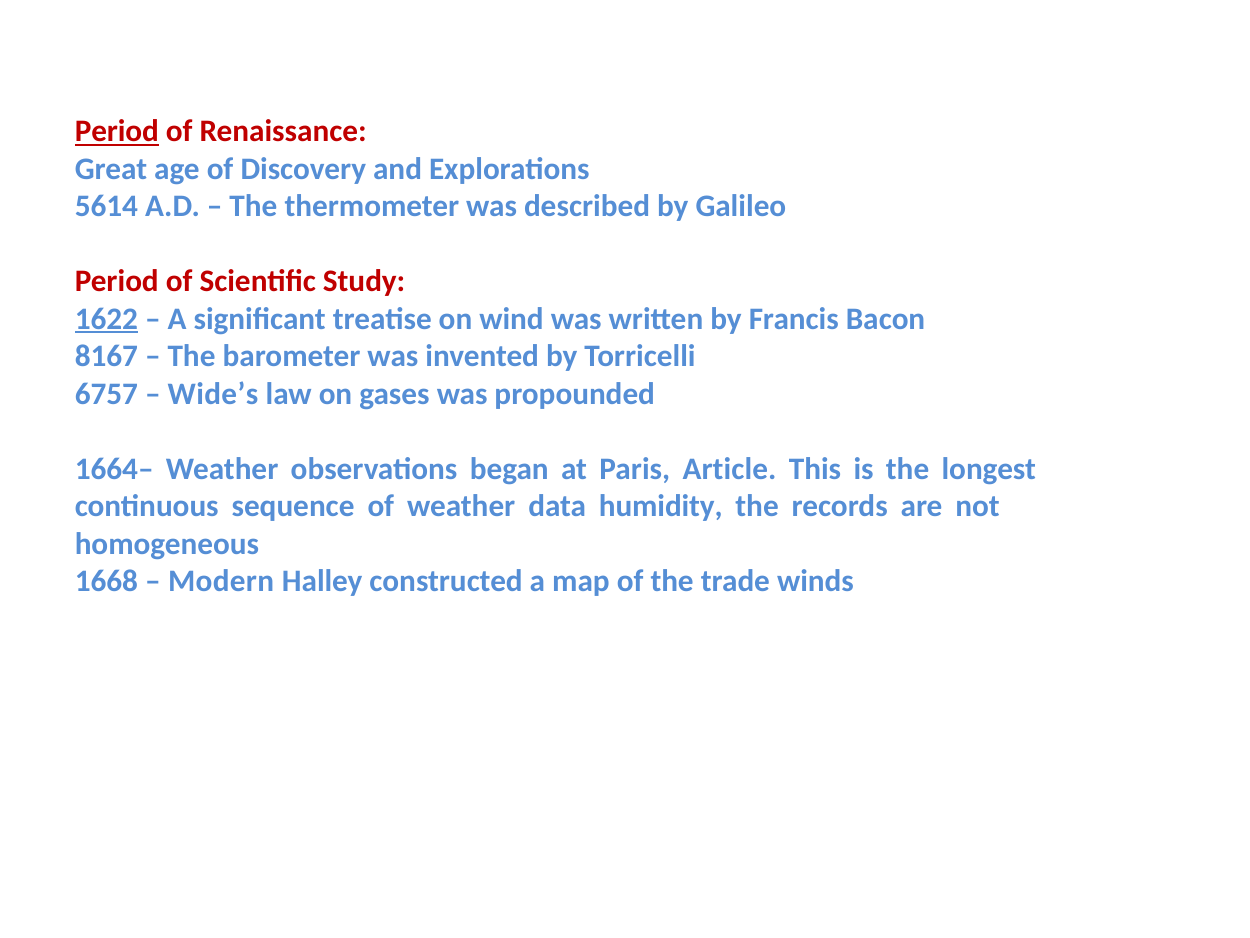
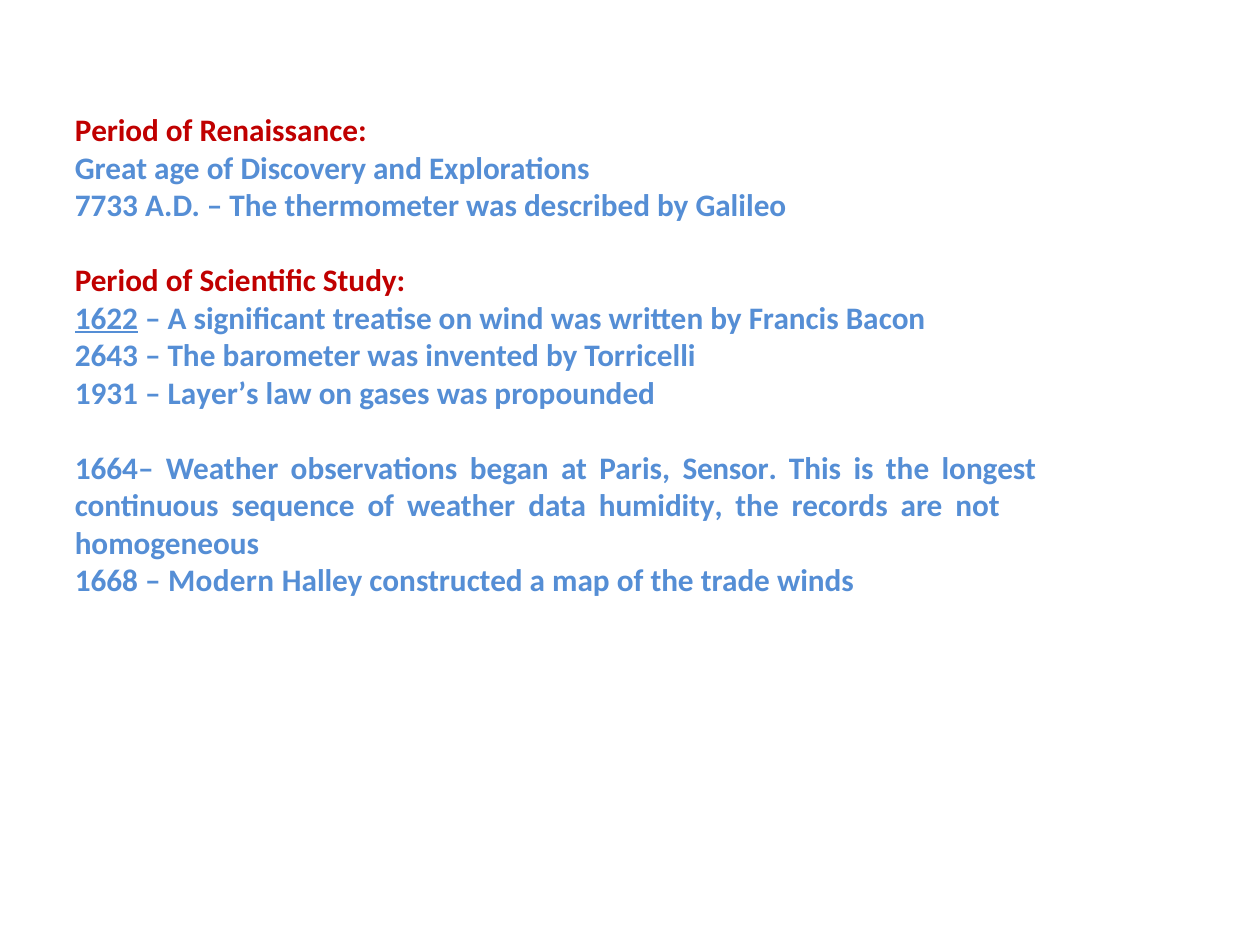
Period at (117, 131) underline: present -> none
5614: 5614 -> 7733
8167: 8167 -> 2643
6757: 6757 -> 1931
Wide’s: Wide’s -> Layer’s
Article: Article -> Sensor
